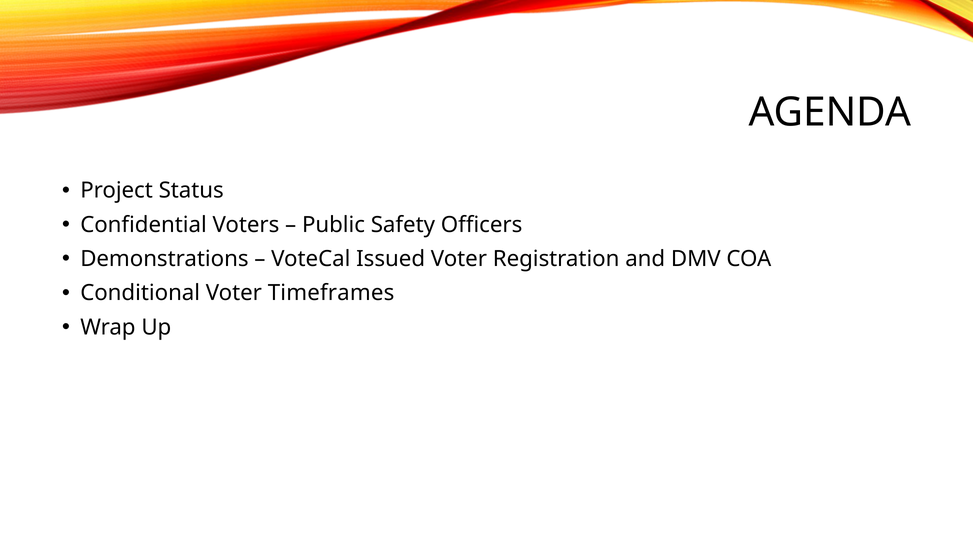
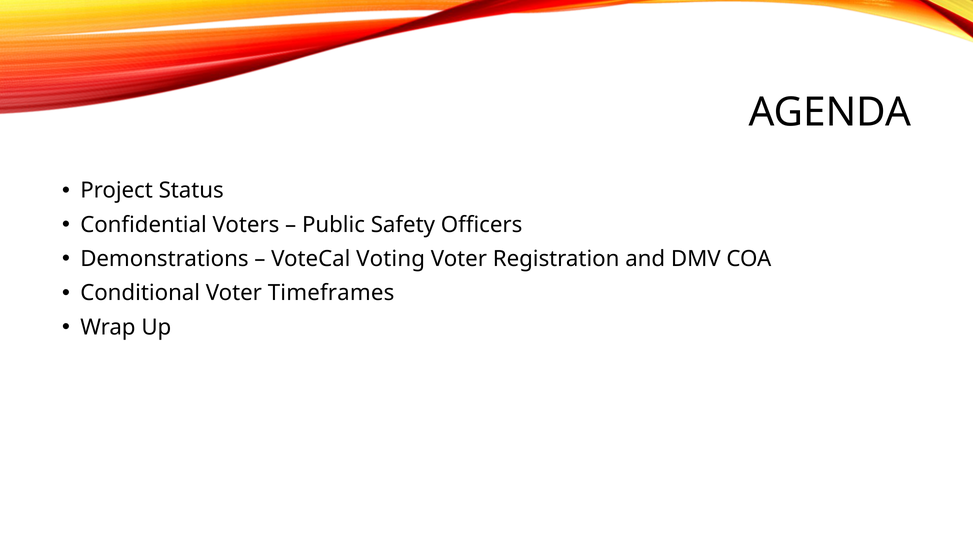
Issued: Issued -> Voting
